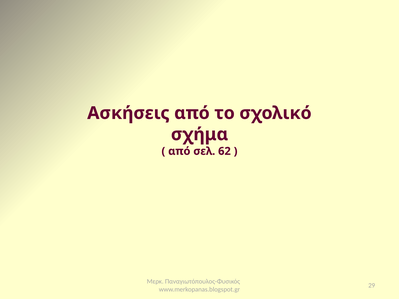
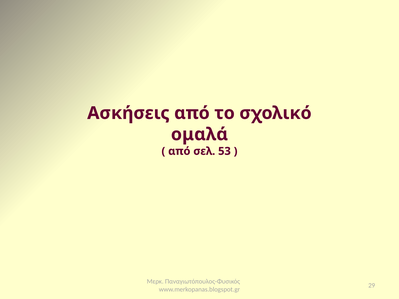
σχήμα: σχήμα -> ομαλά
62: 62 -> 53
